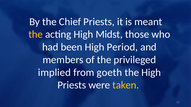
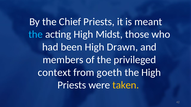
the at (36, 35) colour: yellow -> light blue
Period: Period -> Drawn
implied: implied -> context
